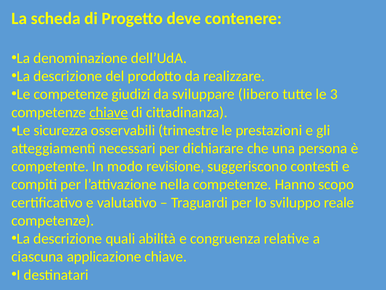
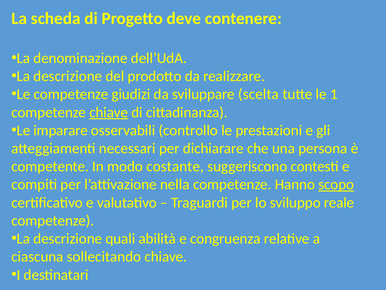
libero: libero -> scelta
3: 3 -> 1
sicurezza: sicurezza -> imparare
trimestre: trimestre -> controllo
revisione: revisione -> costante
scopo underline: none -> present
applicazione: applicazione -> sollecitando
